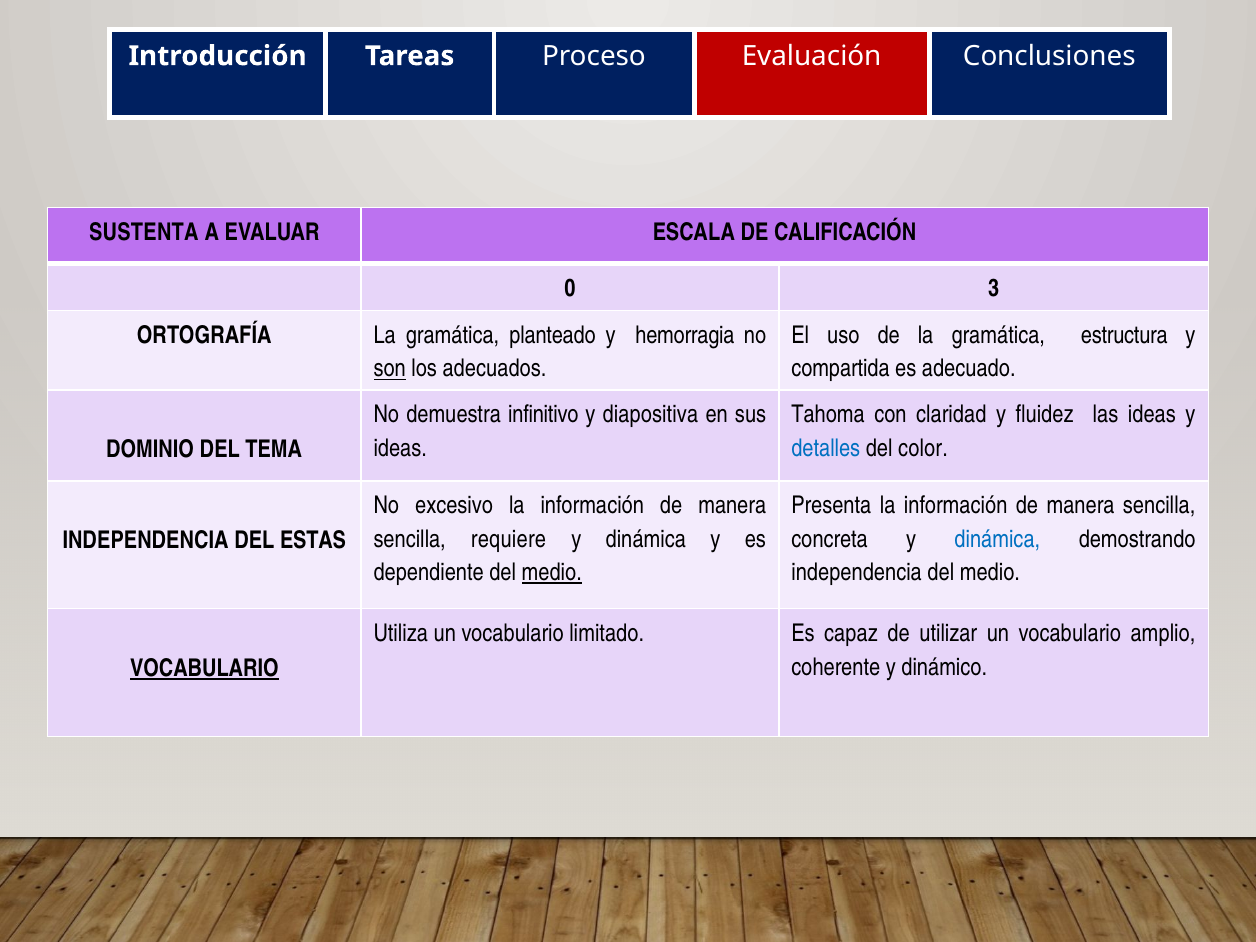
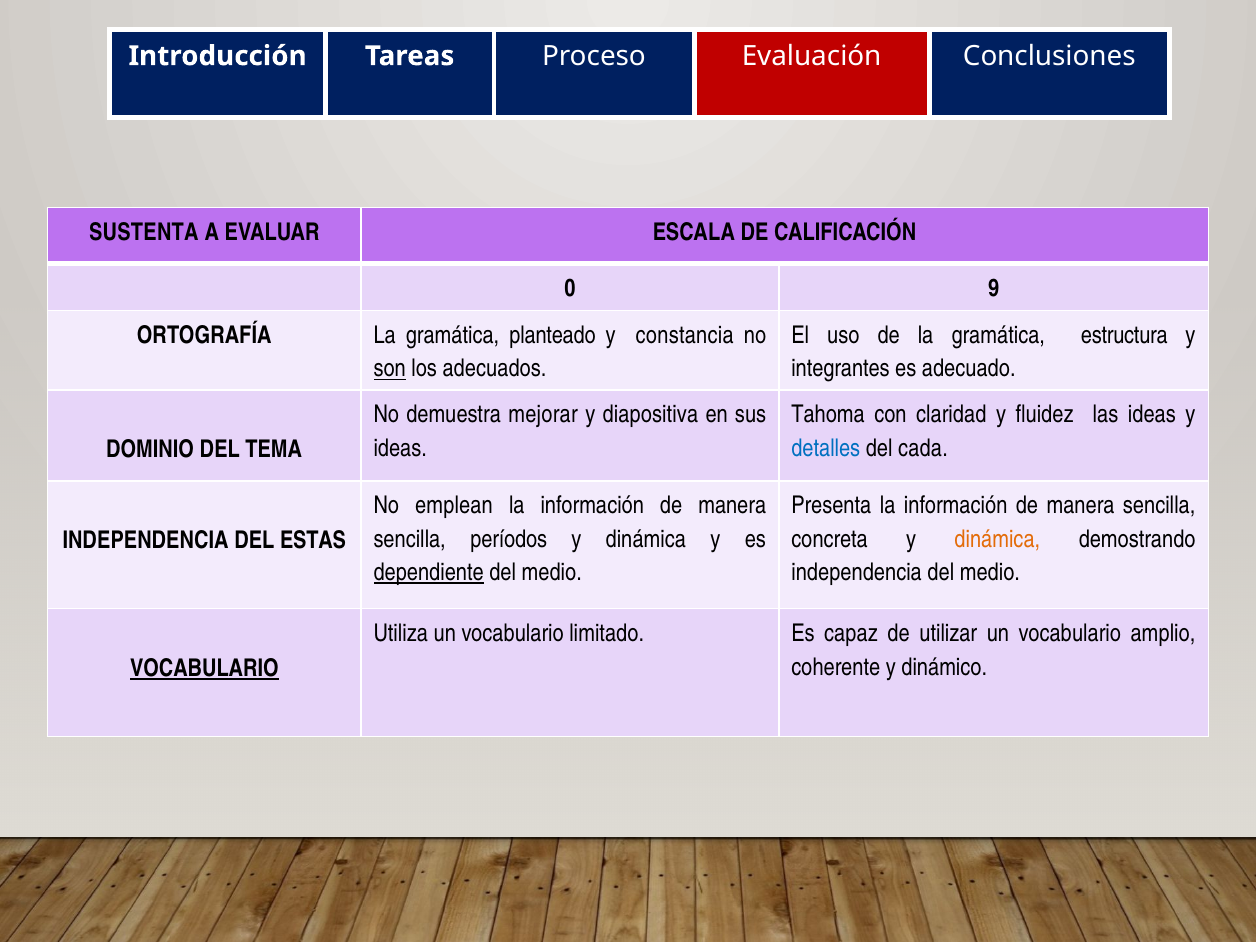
3: 3 -> 9
hemorragia: hemorragia -> constancia
compartida: compartida -> integrantes
infinitivo: infinitivo -> mejorar
color: color -> cada
excesivo: excesivo -> emplean
requiere: requiere -> períodos
dinámica at (997, 539) colour: blue -> orange
dependiente underline: none -> present
medio at (552, 573) underline: present -> none
